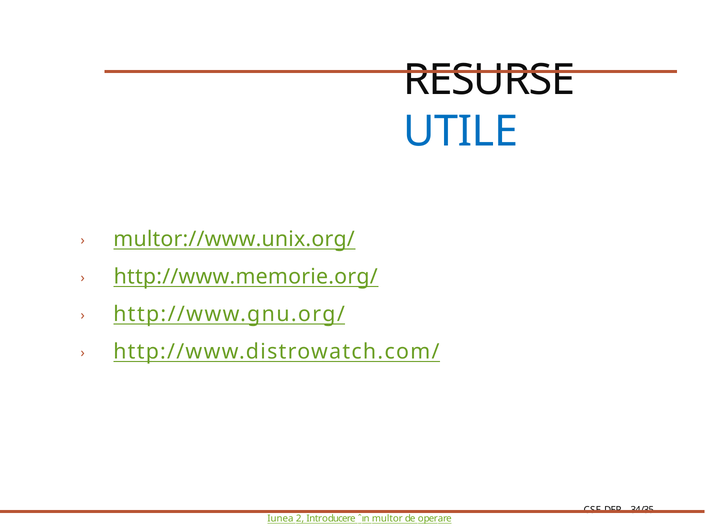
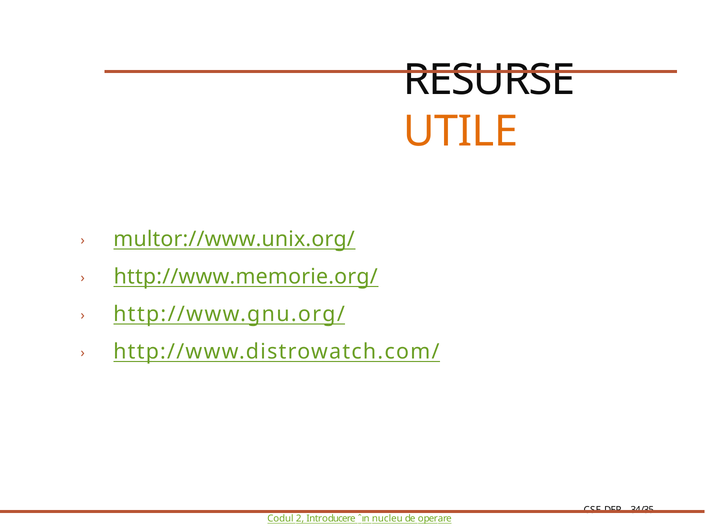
UTILE colour: blue -> orange
Iunea: Iunea -> Codul
multor: multor -> nucleu
